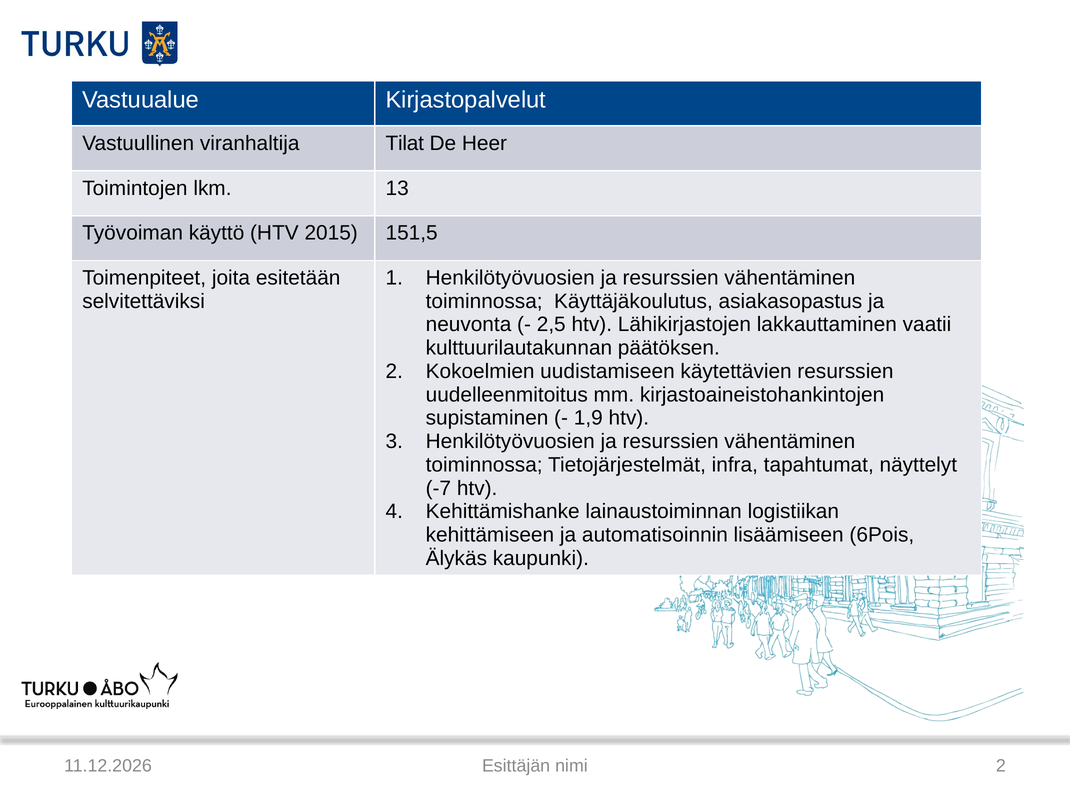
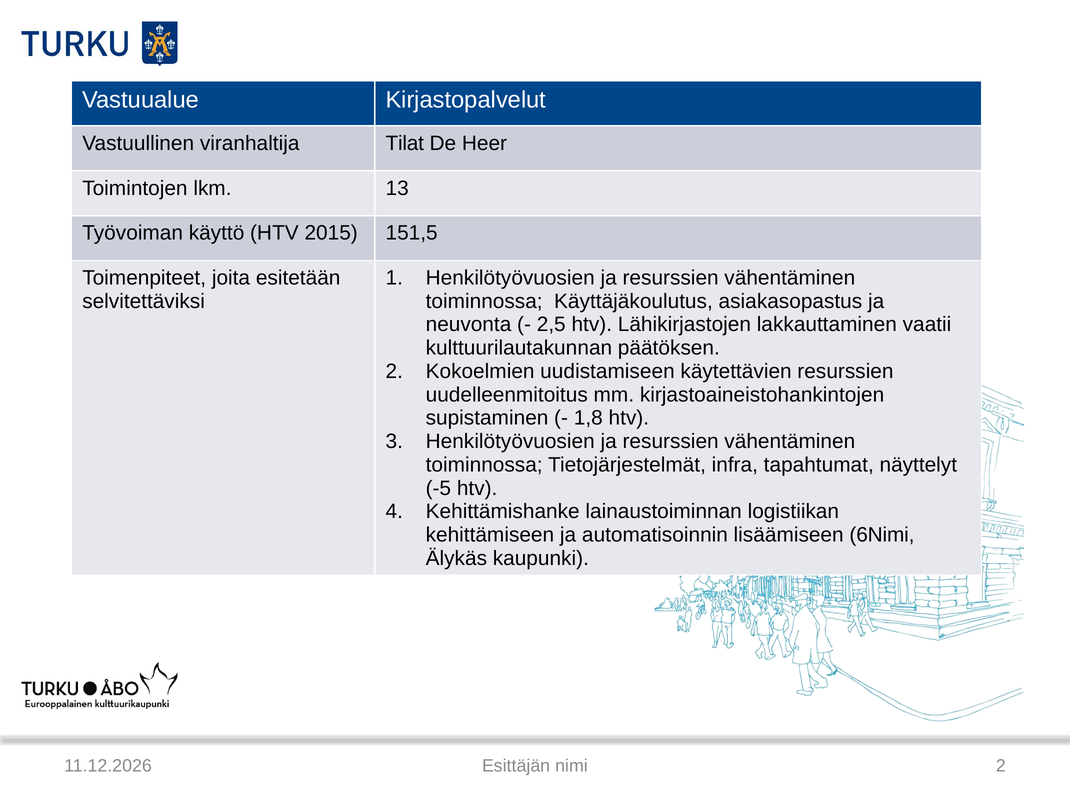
1,9: 1,9 -> 1,8
-7: -7 -> -5
6Pois: 6Pois -> 6Nimi
